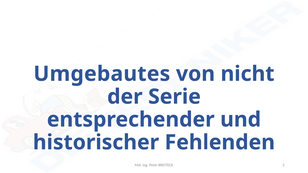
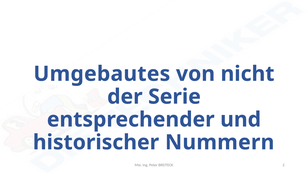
Fehlenden: Fehlenden -> Nummern
